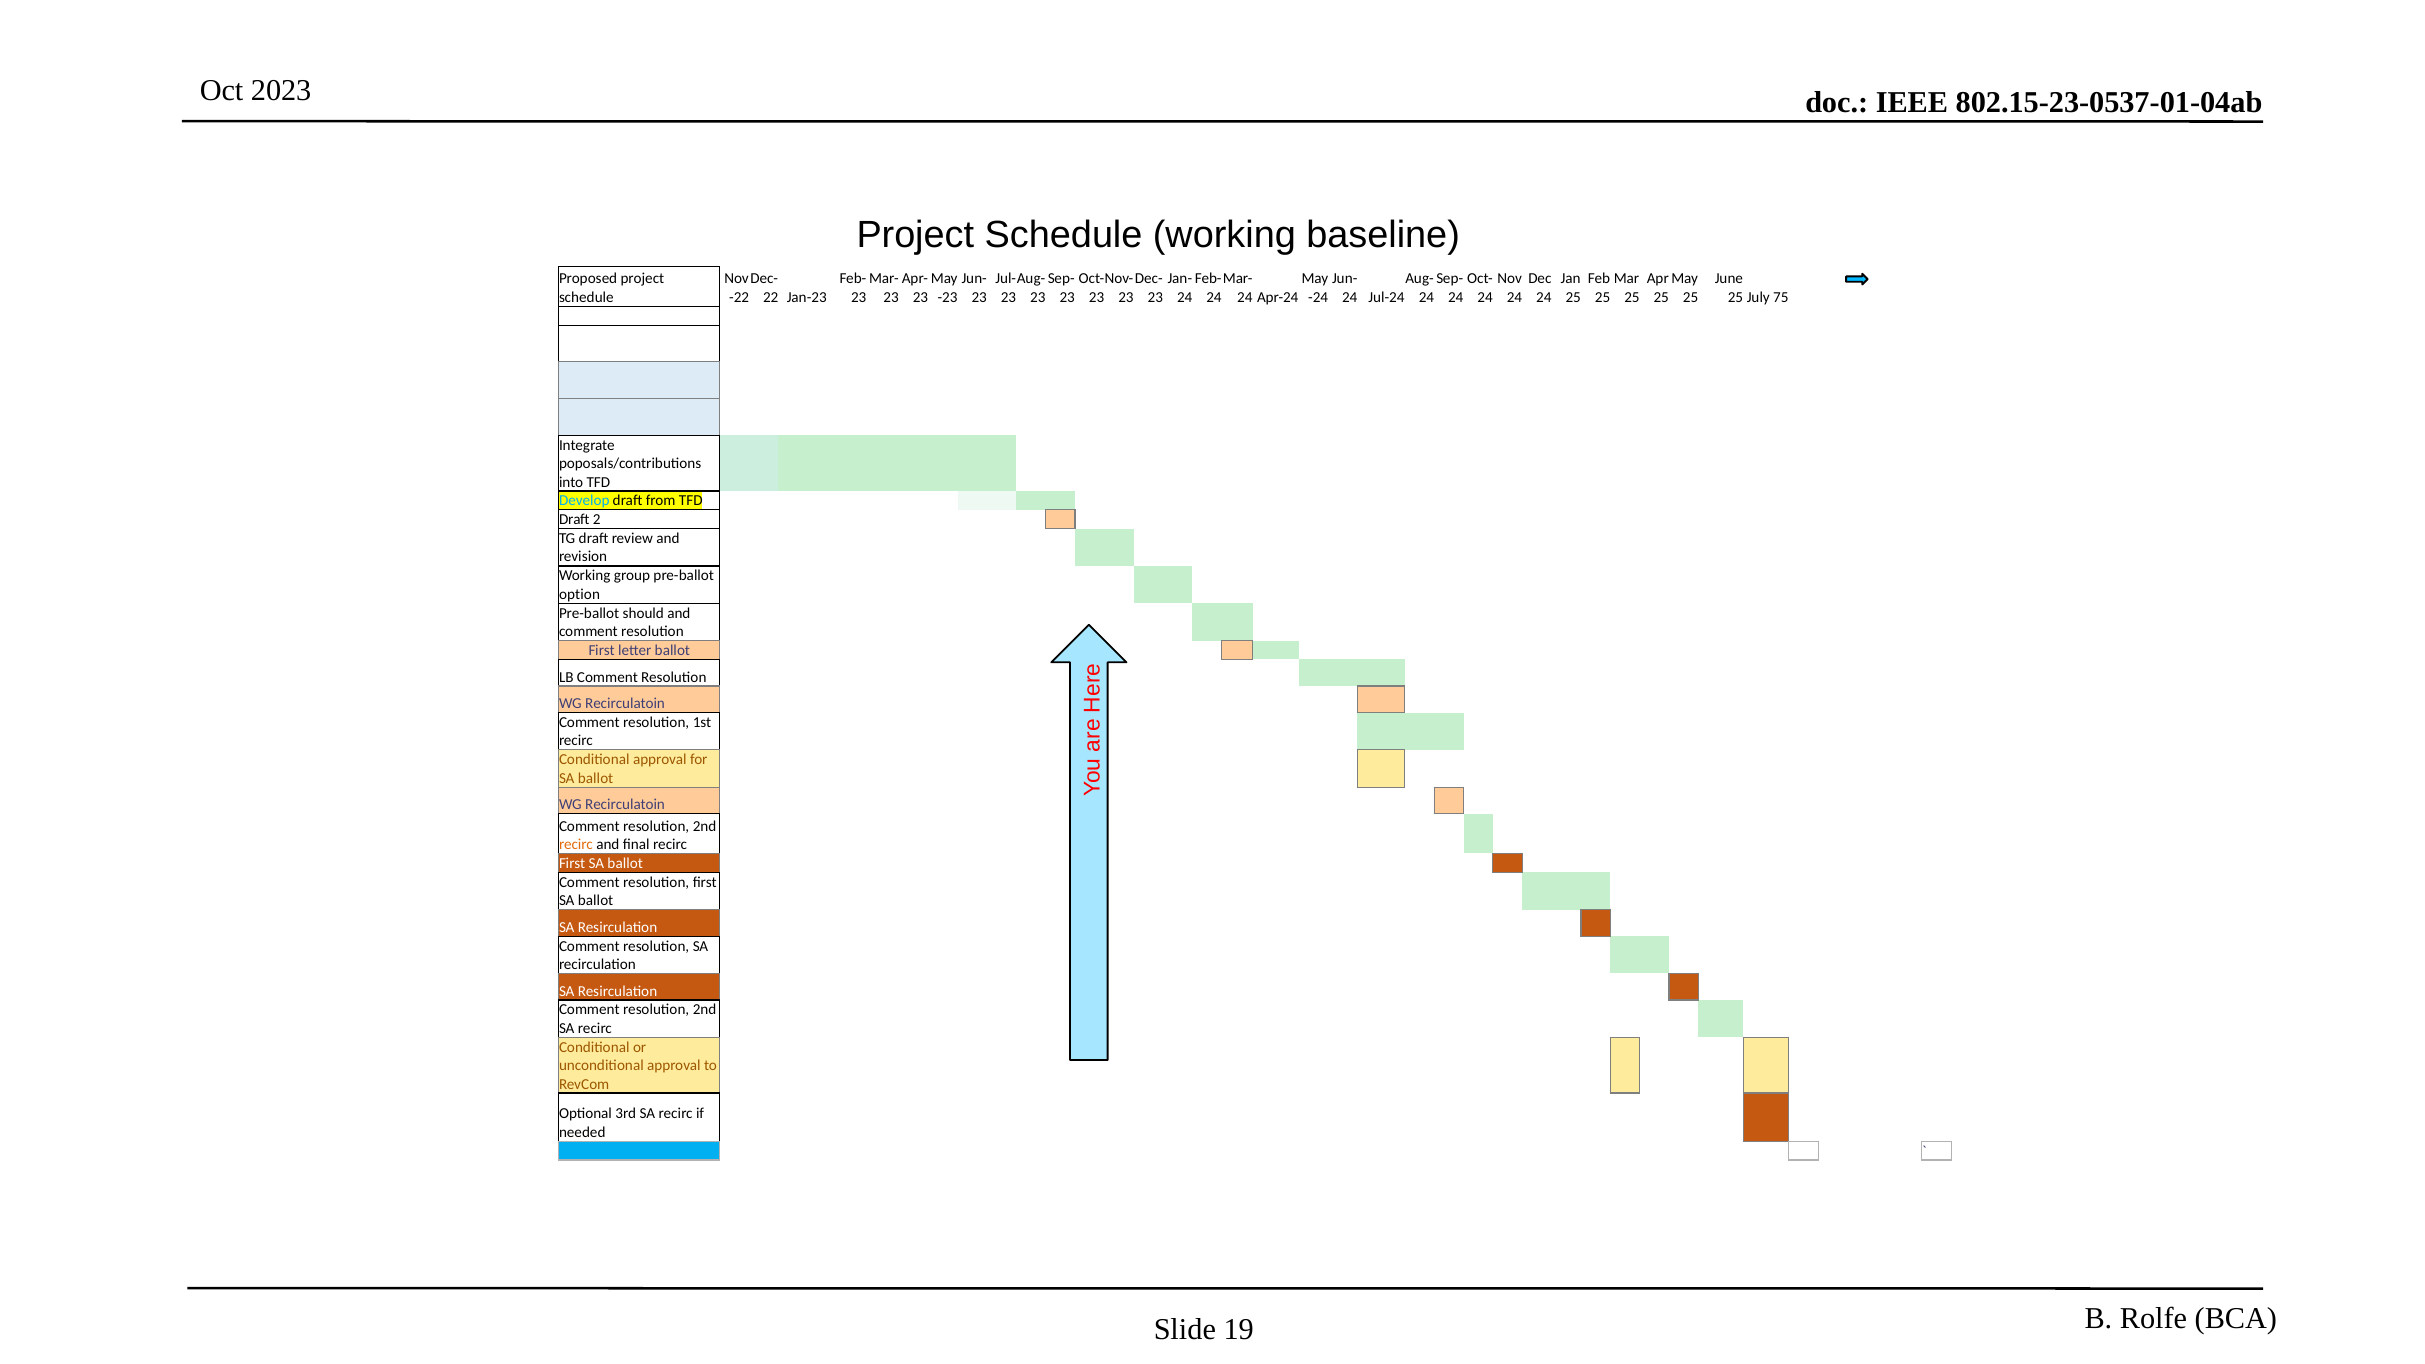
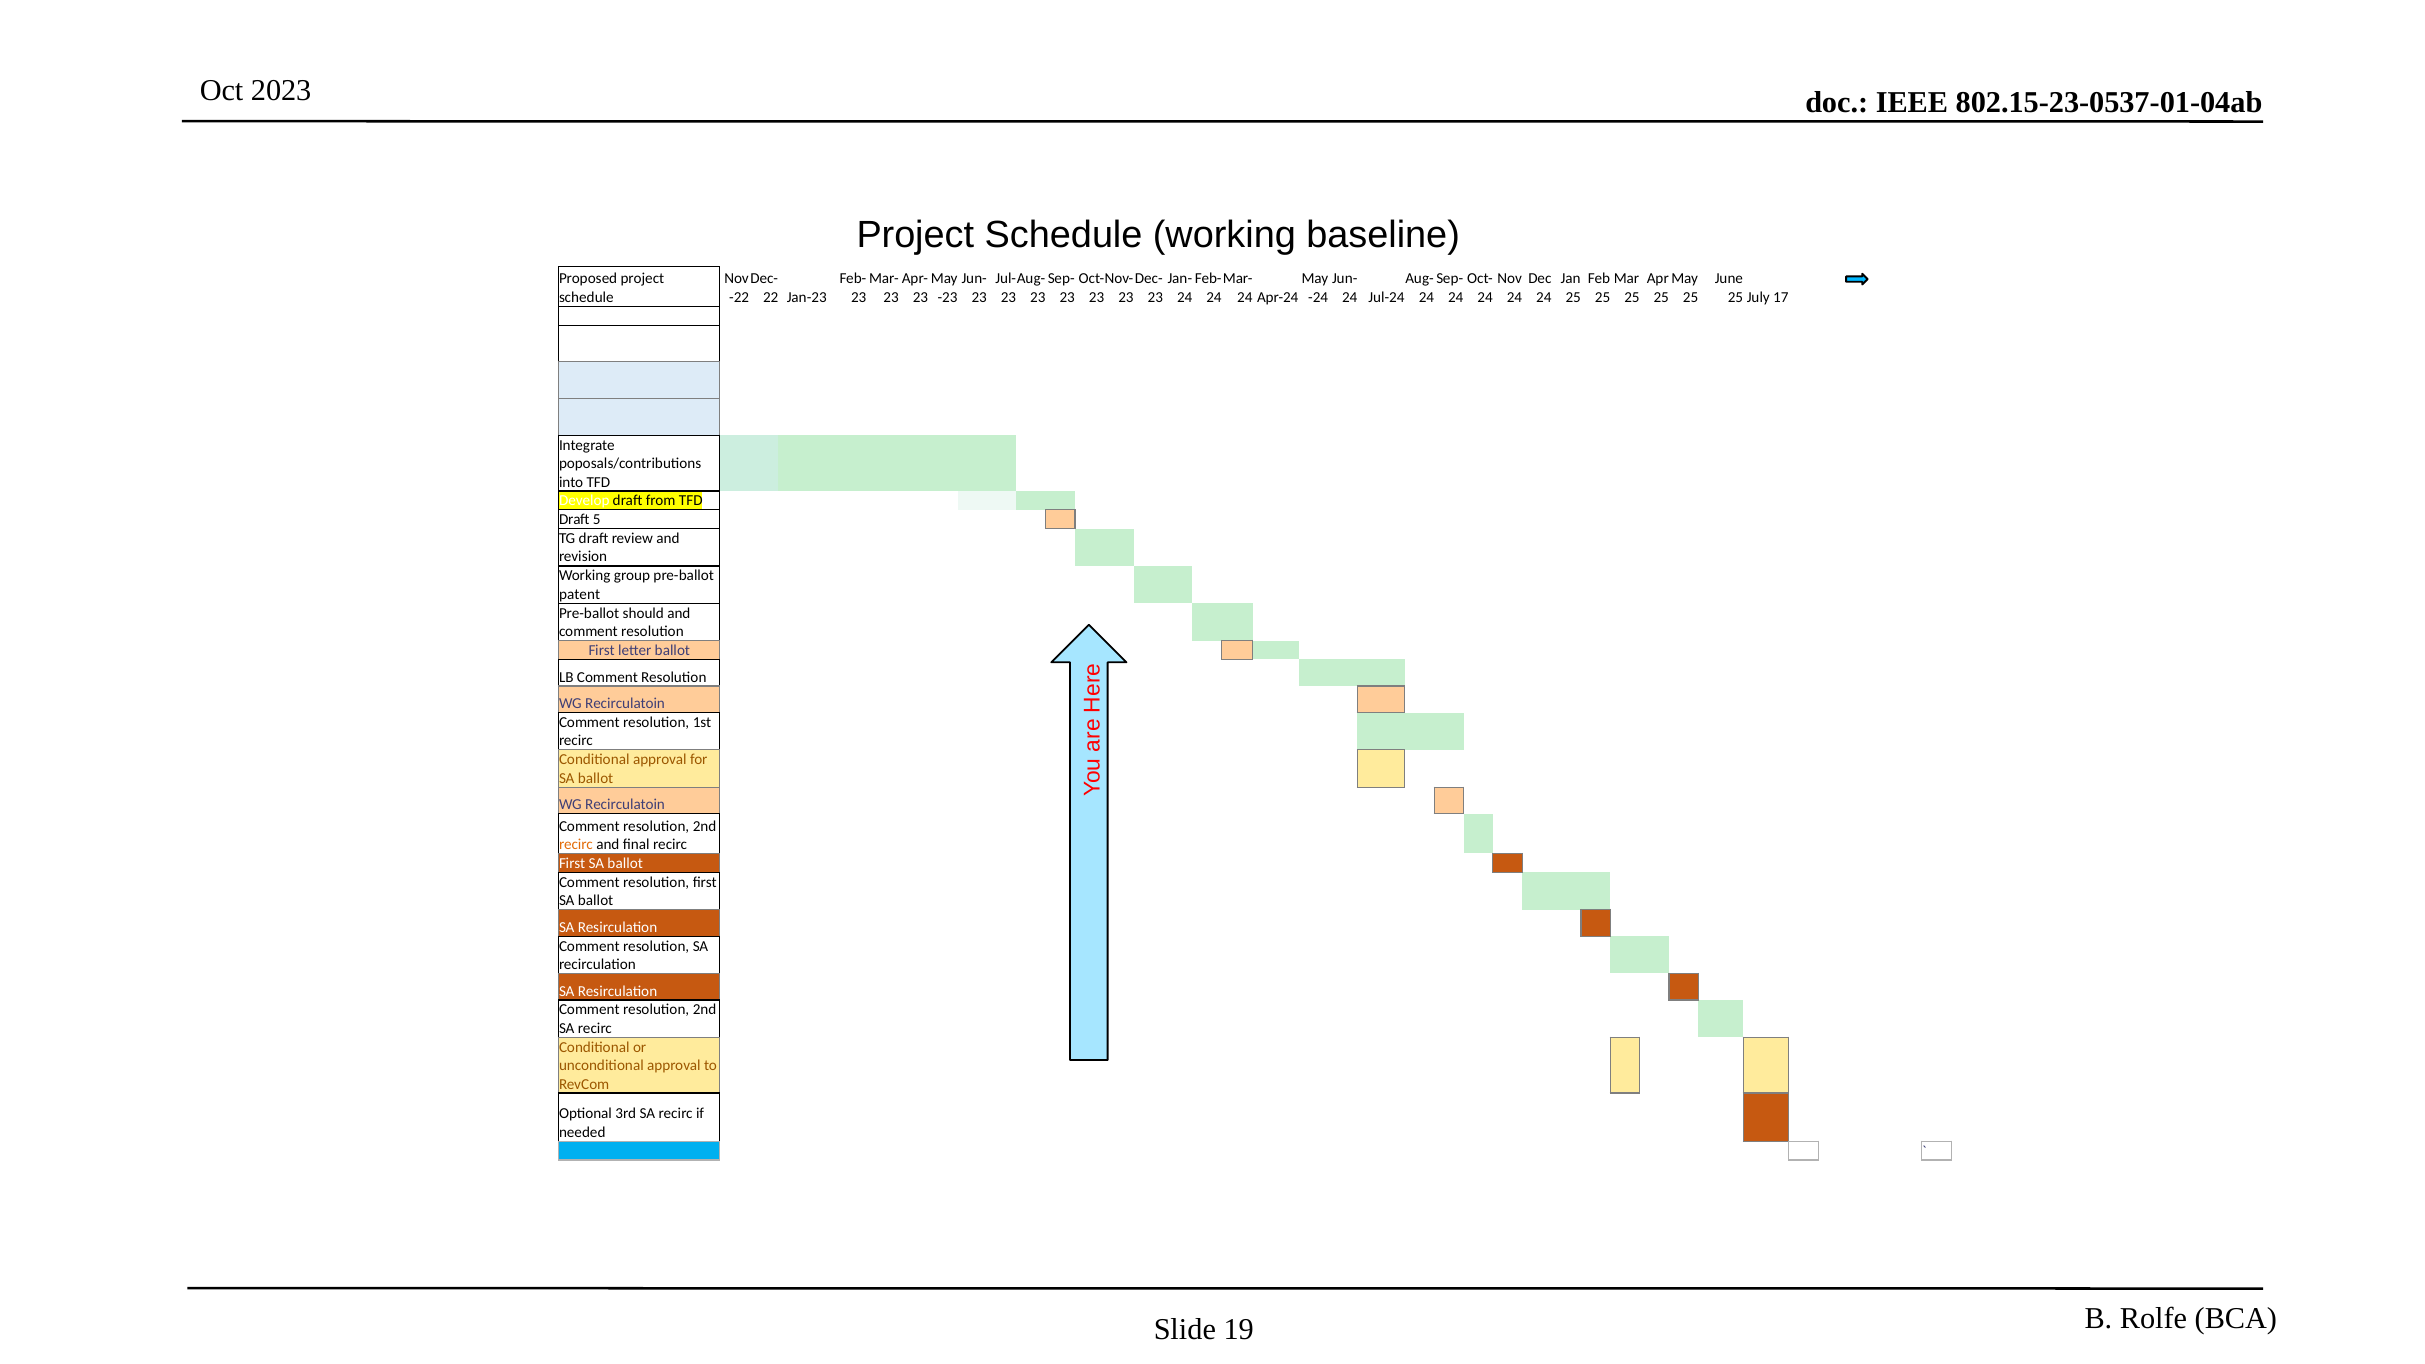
75: 75 -> 17
Develop colour: light blue -> white
2: 2 -> 5
option: option -> patent
